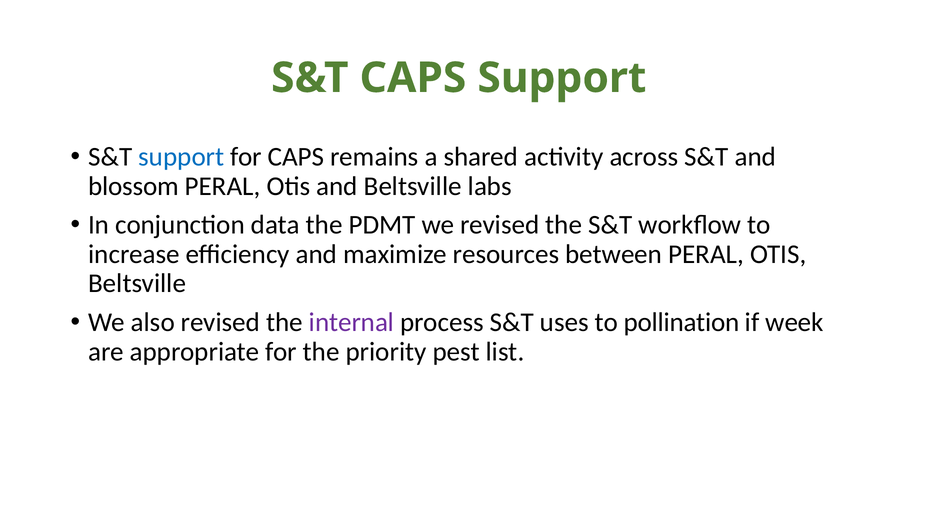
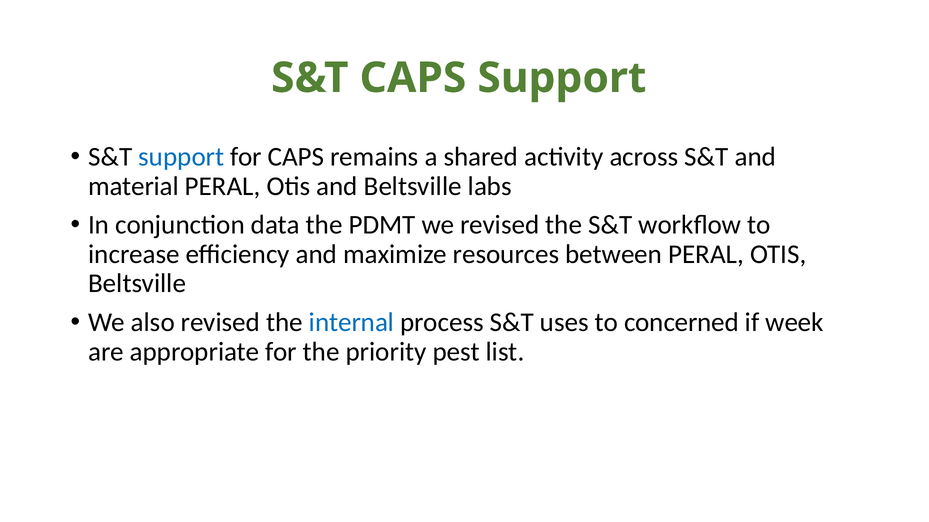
blossom: blossom -> material
internal colour: purple -> blue
pollination: pollination -> concerned
